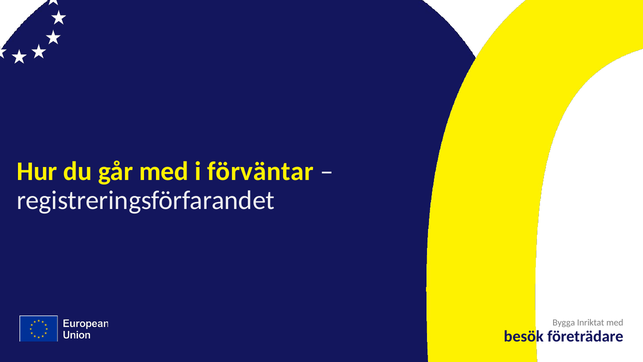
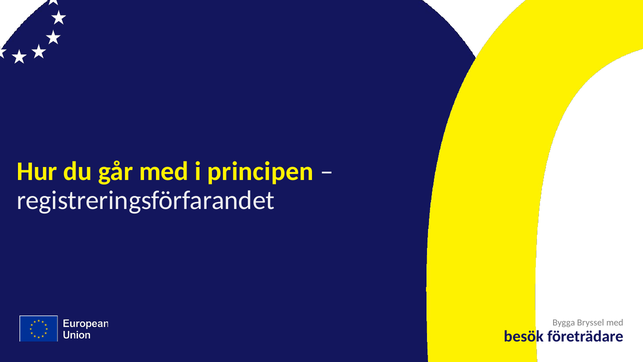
förväntar: förväntar -> principen
Inriktat: Inriktat -> Bryssel
